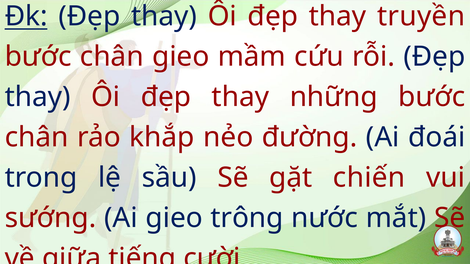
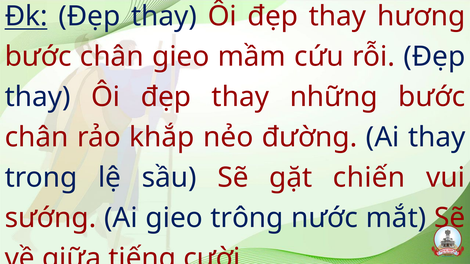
truyền: truyền -> hương
Ai đoái: đoái -> thay
